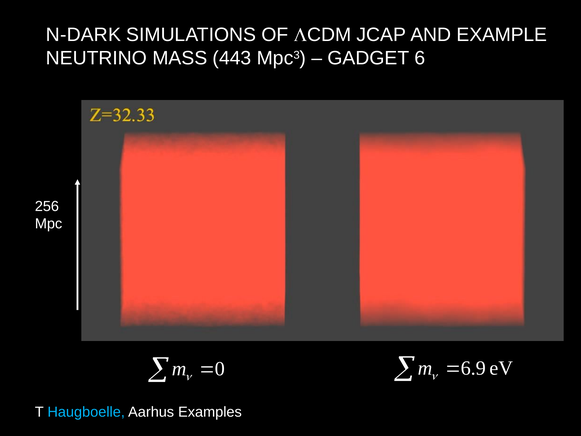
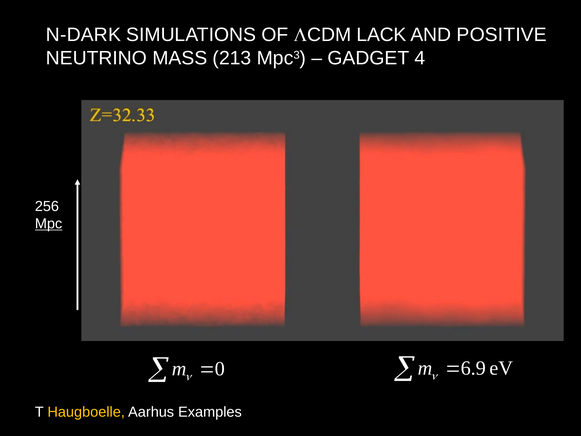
JCAP: JCAP -> LACK
EXAMPLE: EXAMPLE -> POSITIVE
443: 443 -> 213
GADGET 6: 6 -> 4
Mpc underline: none -> present
Haugboelle colour: light blue -> yellow
